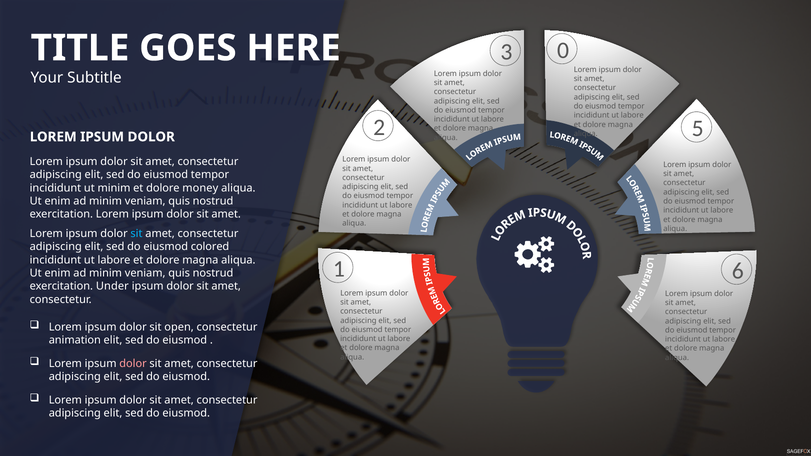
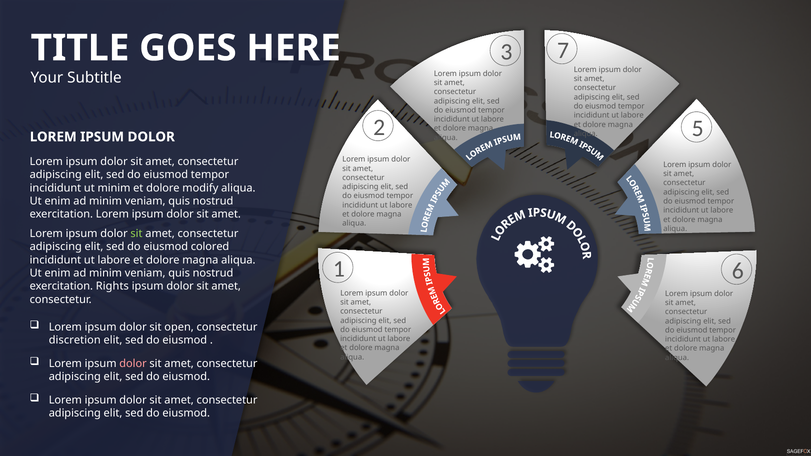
0: 0 -> 7
money: money -> modify
sit at (136, 234) colour: light blue -> light green
Under: Under -> Rights
animation: animation -> discretion
